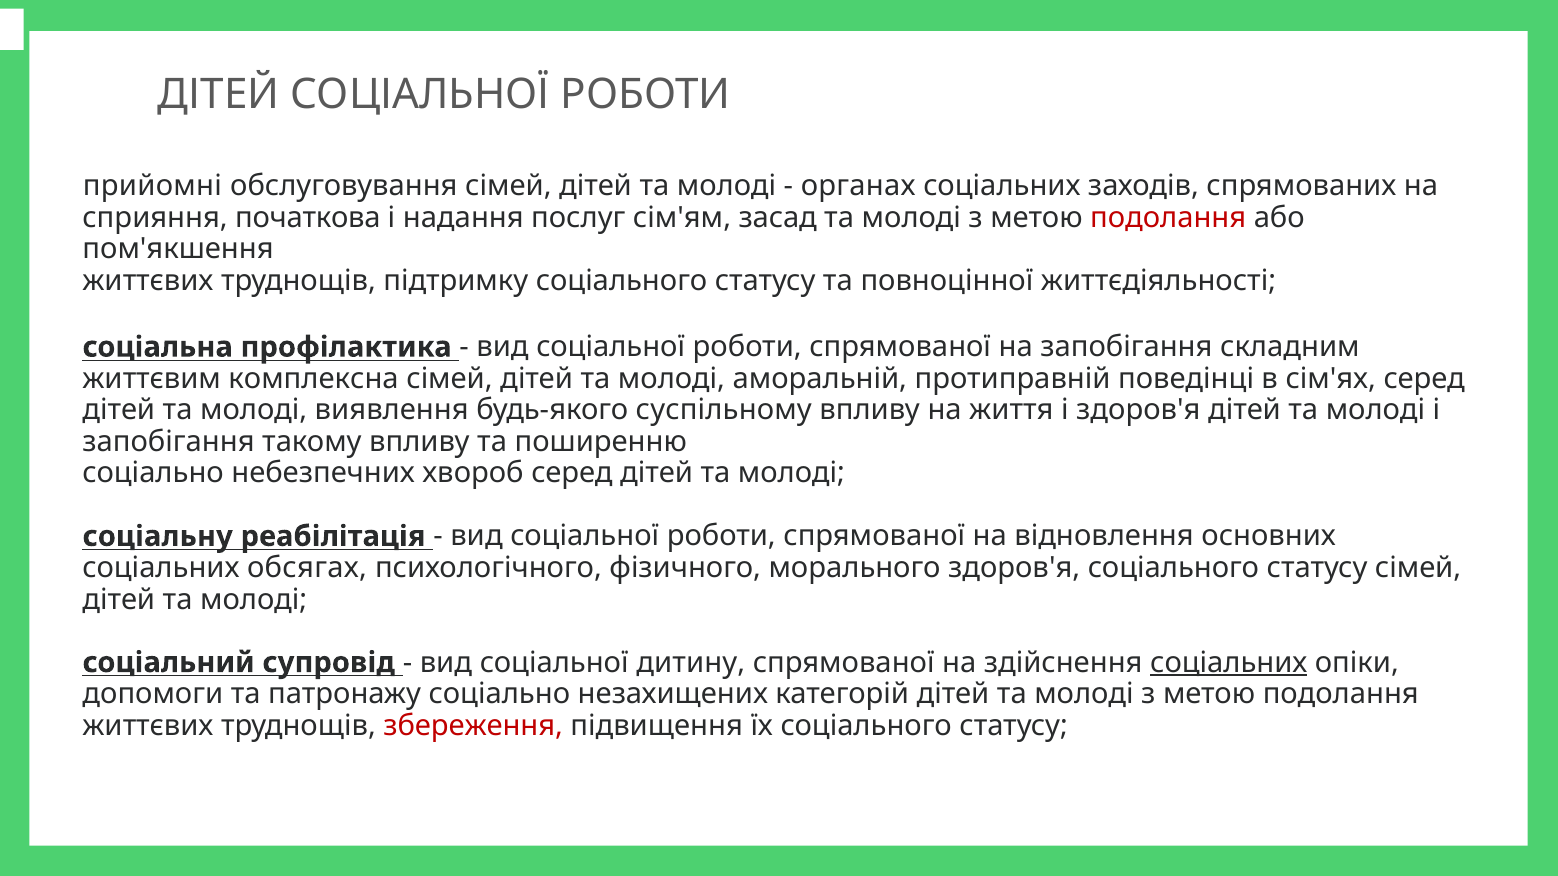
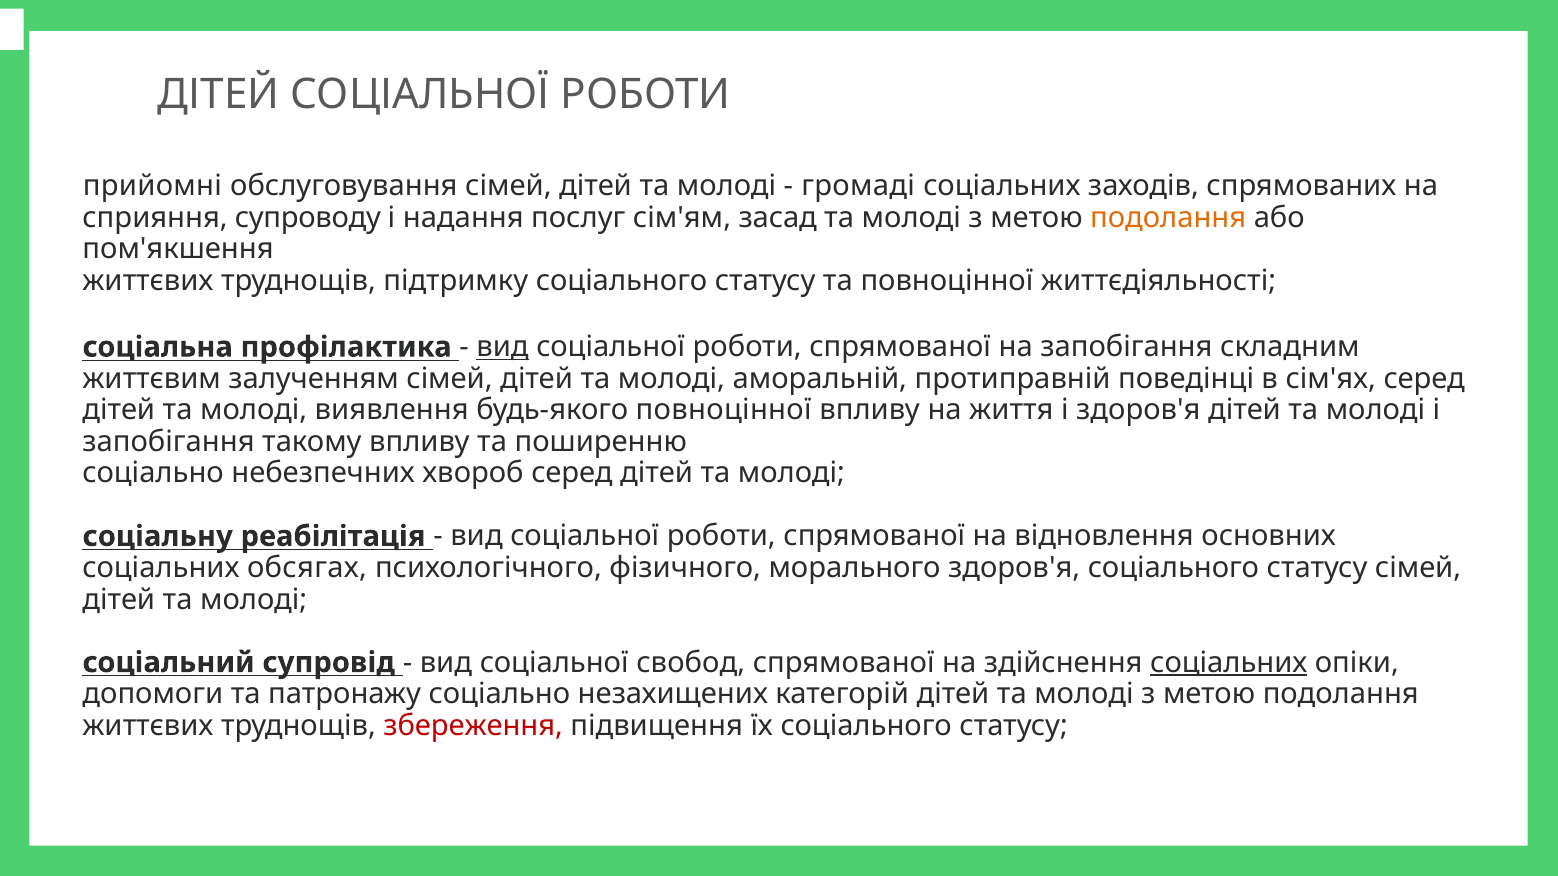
органах: органах -> громаді
початкова: початкова -> супроводу
подолання at (1168, 217) colour: red -> orange
вид at (502, 347) underline: none -> present
комплексна: комплексна -> залученням
будь-якого суспільному: суспільному -> повноцінної
дитину: дитину -> свобод
